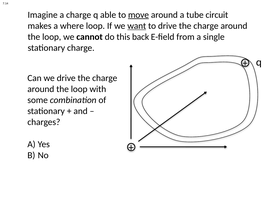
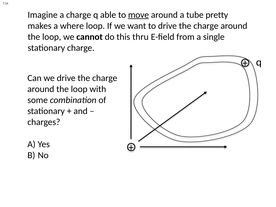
circuit: circuit -> pretty
want underline: present -> none
back: back -> thru
